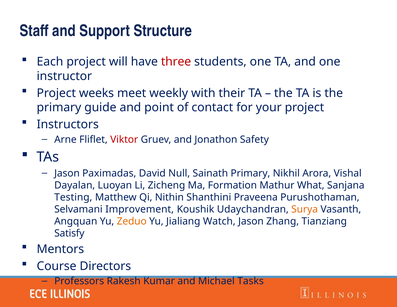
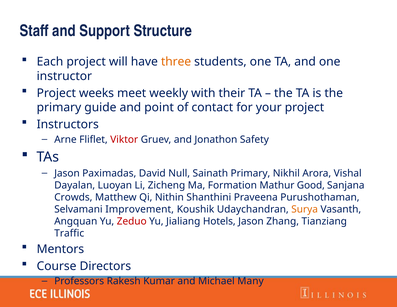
three colour: red -> orange
What: What -> Good
Testing: Testing -> Crowds
Zeduo colour: orange -> red
Watch: Watch -> Hotels
Satisfy: Satisfy -> Traffic
Tasks: Tasks -> Many
